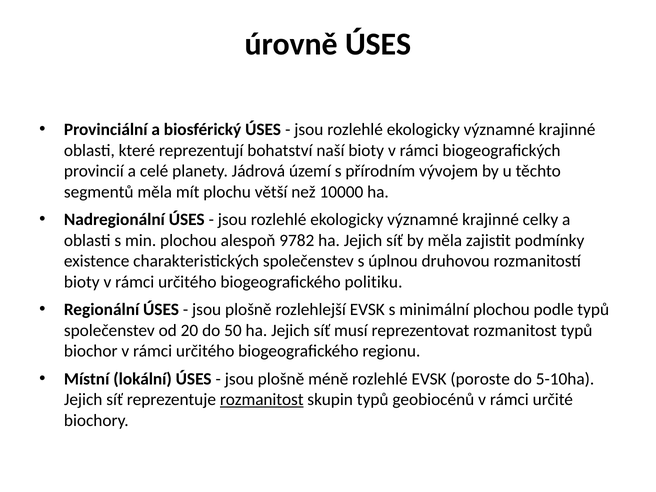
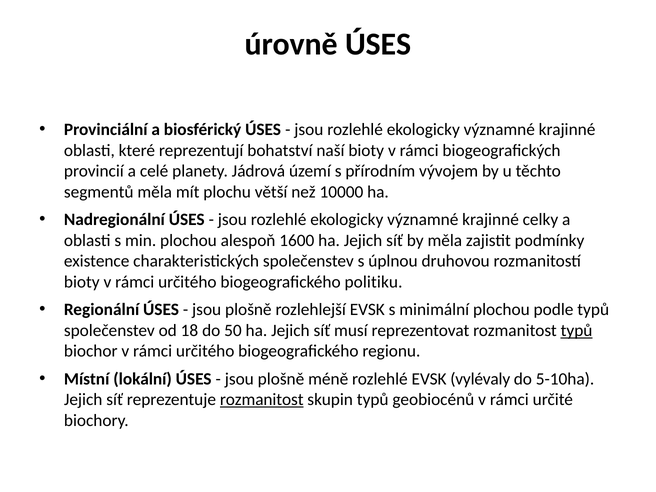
9782: 9782 -> 1600
20: 20 -> 18
typů at (577, 330) underline: none -> present
poroste: poroste -> vylévaly
